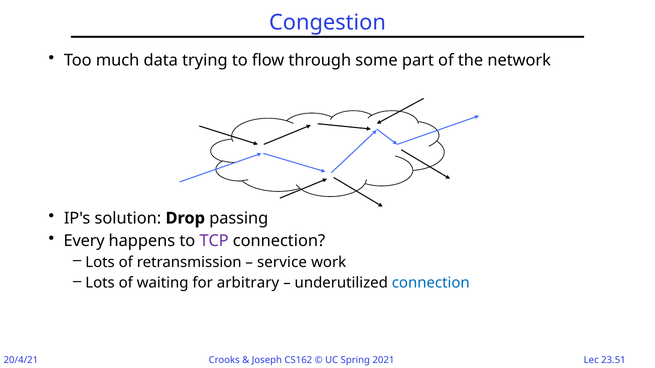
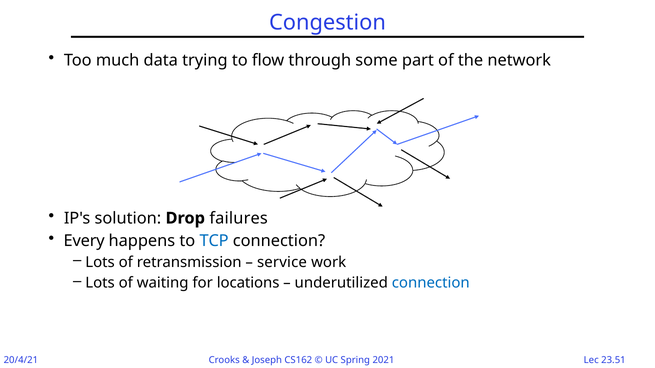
passing: passing -> failures
TCP colour: purple -> blue
arbitrary: arbitrary -> locations
